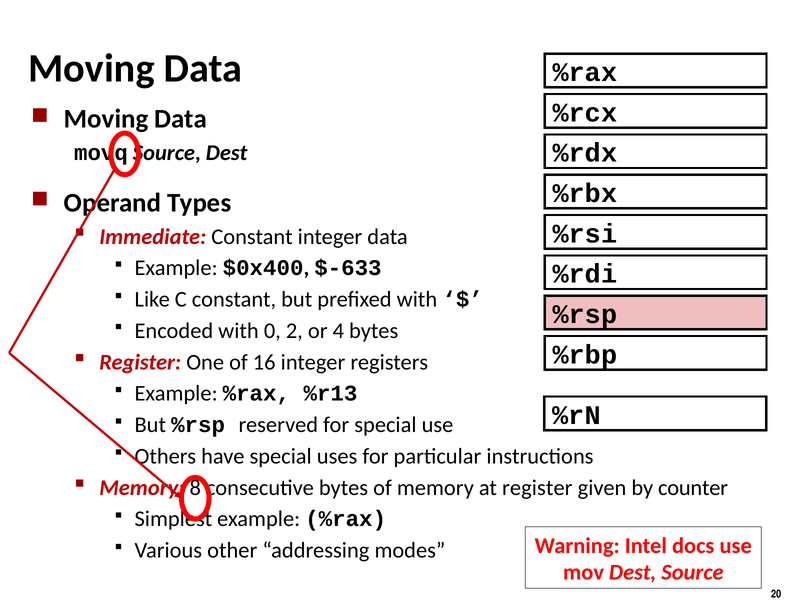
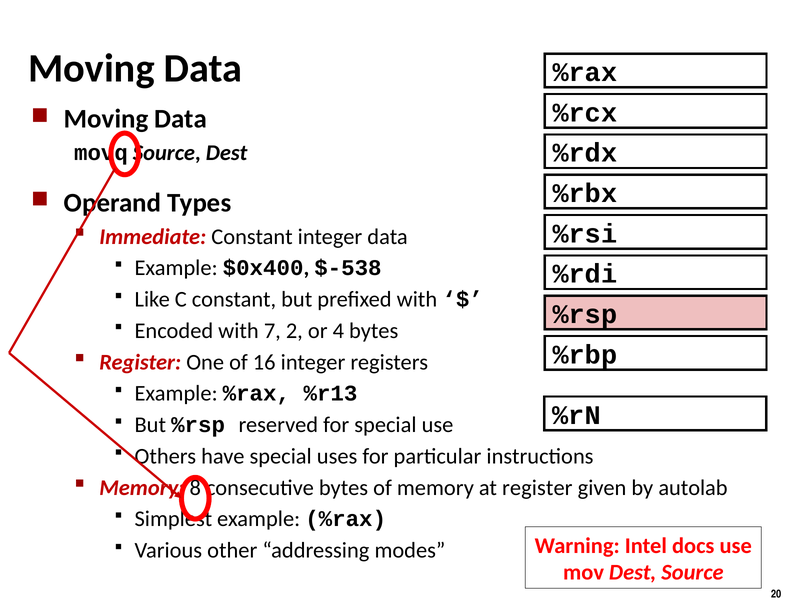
$-633: $-633 -> $-538
0: 0 -> 7
counter: counter -> autolab
